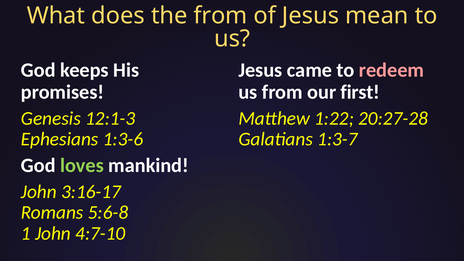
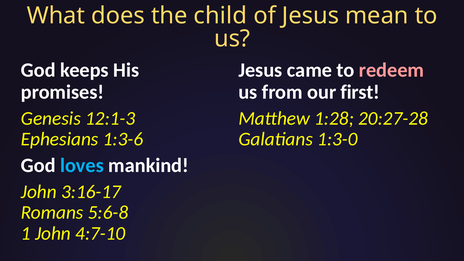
the from: from -> child
1:22: 1:22 -> 1:28
1:3-7: 1:3-7 -> 1:3-0
loves colour: light green -> light blue
